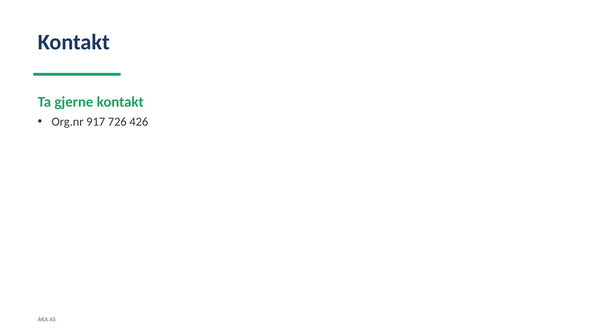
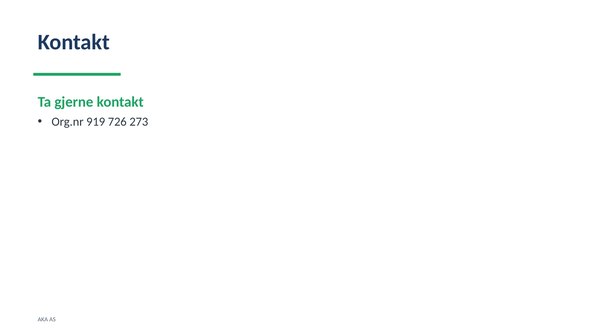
917: 917 -> 919
426: 426 -> 273
